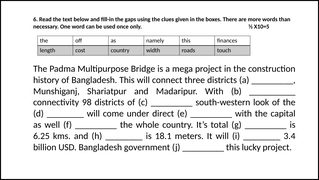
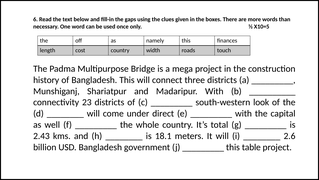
98: 98 -> 23
6.25: 6.25 -> 2.43
3.4: 3.4 -> 2.6
lucky: lucky -> table
